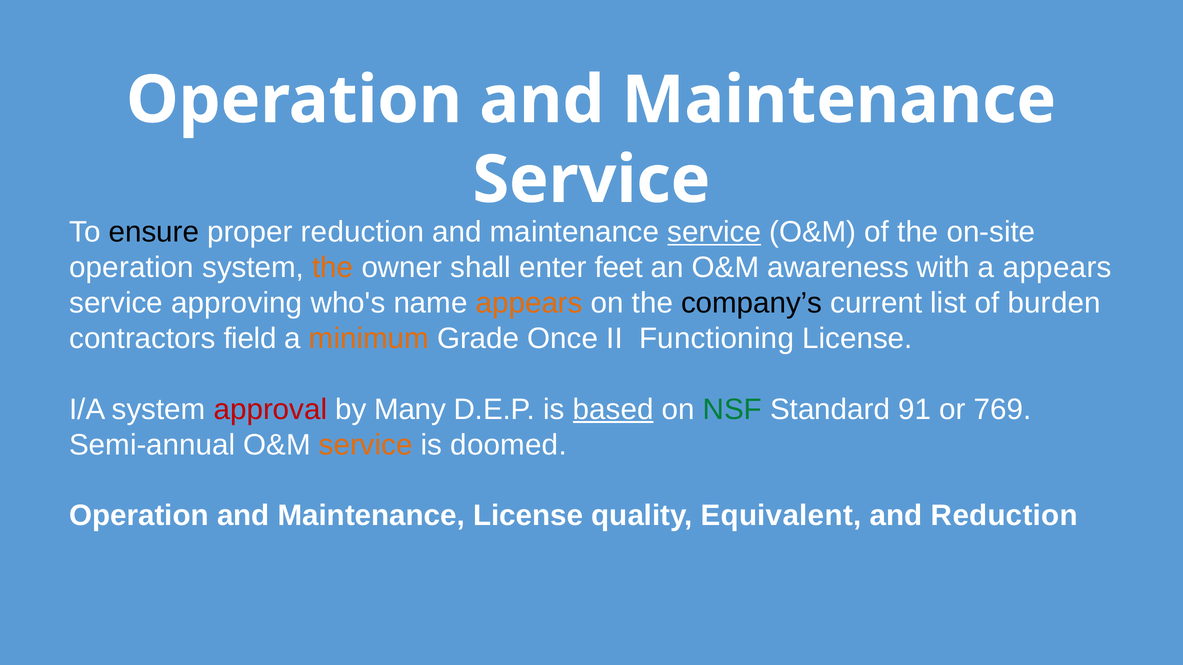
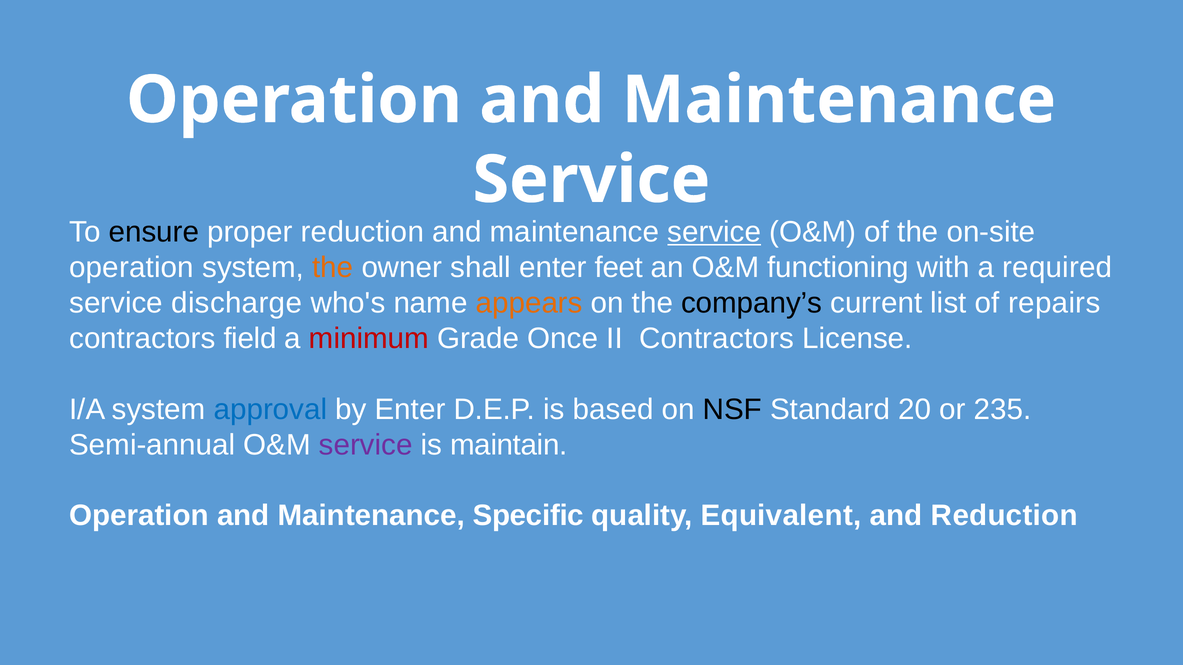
awareness: awareness -> functioning
a appears: appears -> required
approving: approving -> discharge
burden: burden -> repairs
minimum colour: orange -> red
II Functioning: Functioning -> Contractors
approval colour: red -> blue
by Many: Many -> Enter
based underline: present -> none
NSF colour: green -> black
91: 91 -> 20
769: 769 -> 235
service at (366, 445) colour: orange -> purple
doomed: doomed -> maintain
Maintenance License: License -> Specific
